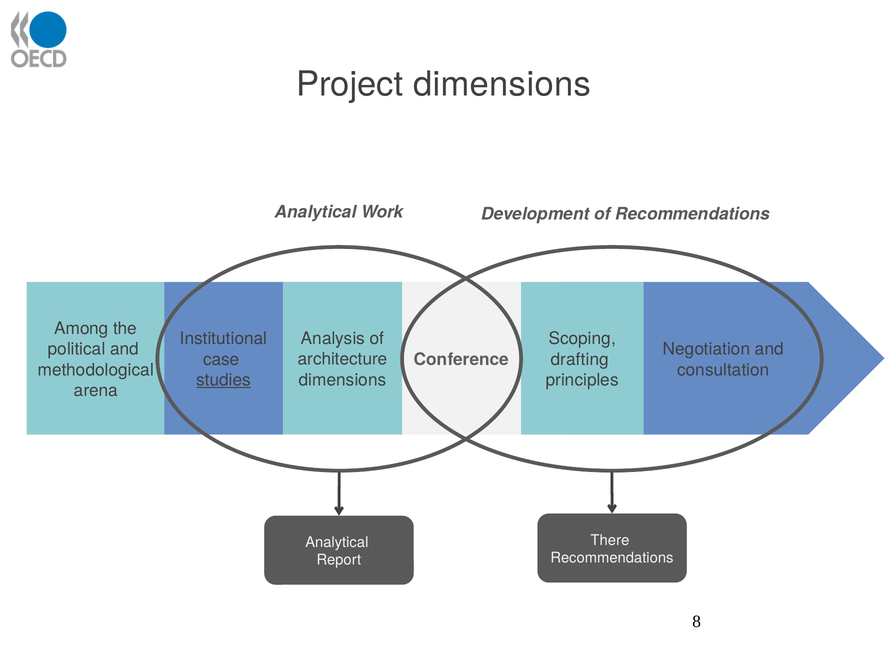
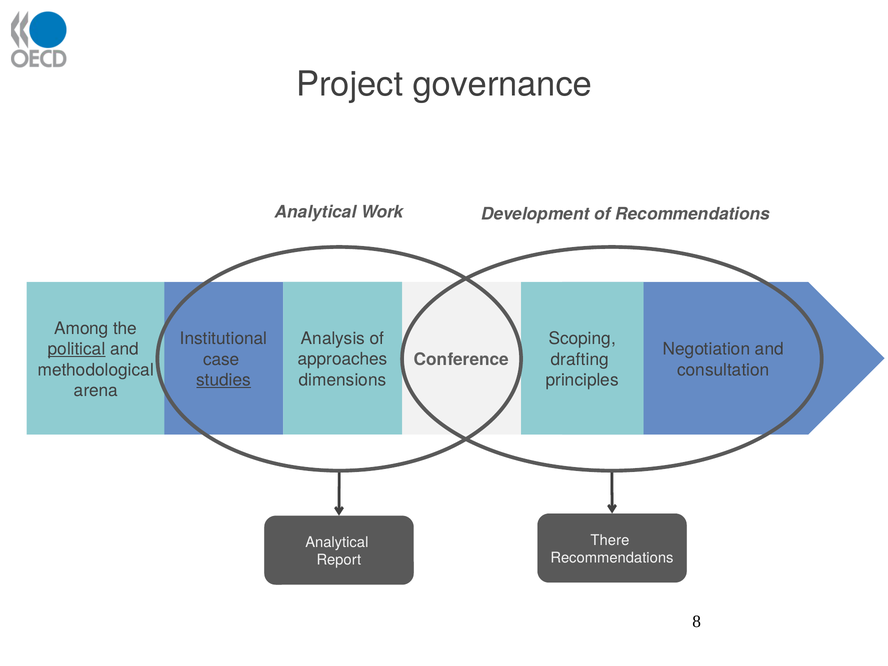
Project dimensions: dimensions -> governance
political underline: none -> present
architecture: architecture -> approaches
